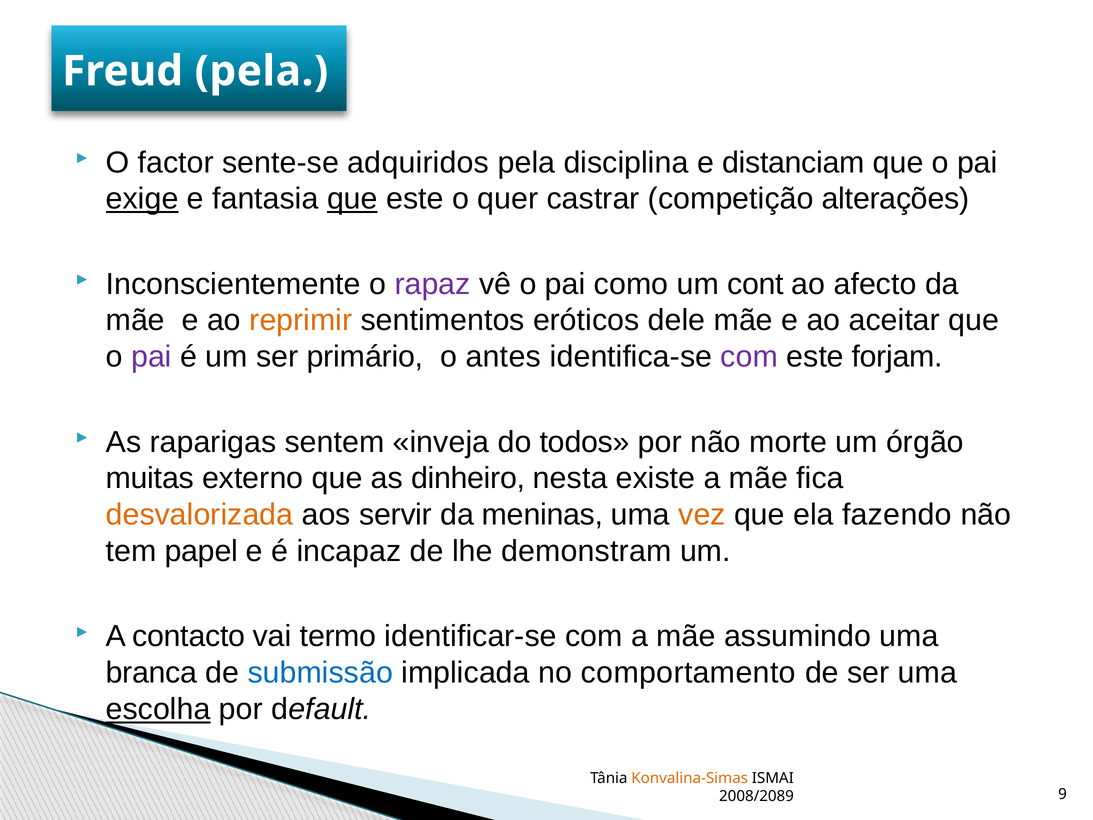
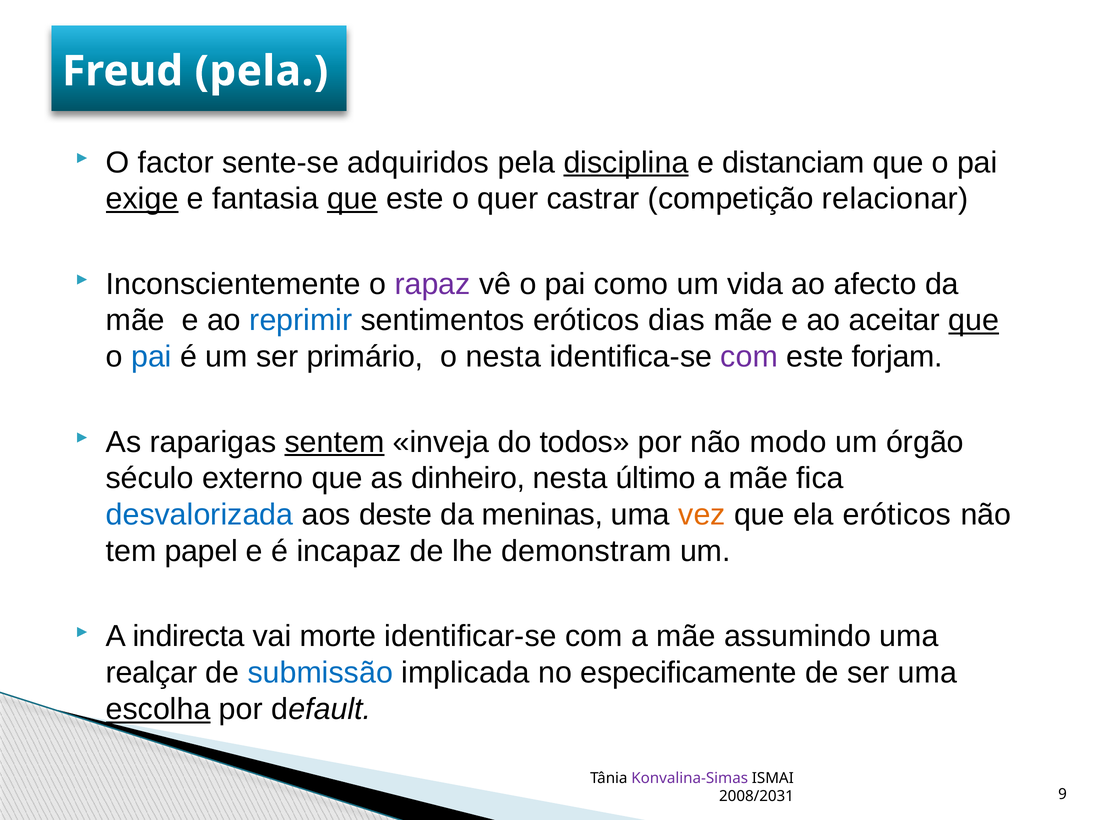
disciplina underline: none -> present
alterações: alterações -> relacionar
cont: cont -> vida
reprimir colour: orange -> blue
dele: dele -> dias
que at (974, 320) underline: none -> present
pai at (151, 357) colour: purple -> blue
o antes: antes -> nesta
sentem underline: none -> present
morte: morte -> modo
muitas: muitas -> século
existe: existe -> último
desvalorizada colour: orange -> blue
servir: servir -> deste
ela fazendo: fazendo -> eróticos
contacto: contacto -> indirecta
termo: termo -> morte
branca: branca -> realçar
comportamento: comportamento -> especificamente
Konvalina-Simas colour: orange -> purple
2008/2089: 2008/2089 -> 2008/2031
